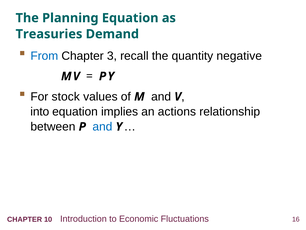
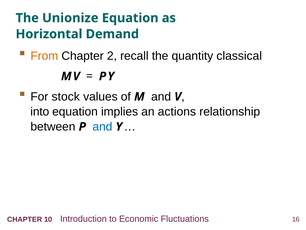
Planning: Planning -> Unionize
Treasuries: Treasuries -> Horizontal
From colour: blue -> orange
3: 3 -> 2
negative: negative -> classical
